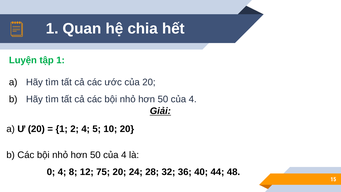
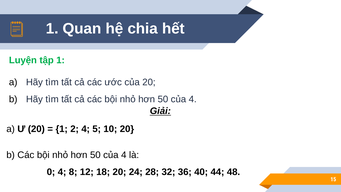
75: 75 -> 18
